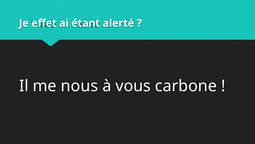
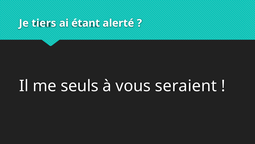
effet: effet -> tiers
nous: nous -> seuls
carbone: carbone -> seraient
